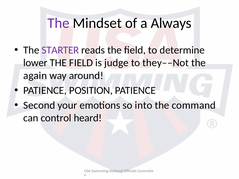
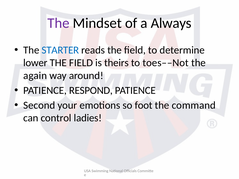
STARTER colour: purple -> blue
judge: judge -> theirs
they––Not: they––Not -> toes––Not
POSITION: POSITION -> RESPOND
into: into -> foot
heard: heard -> ladies
